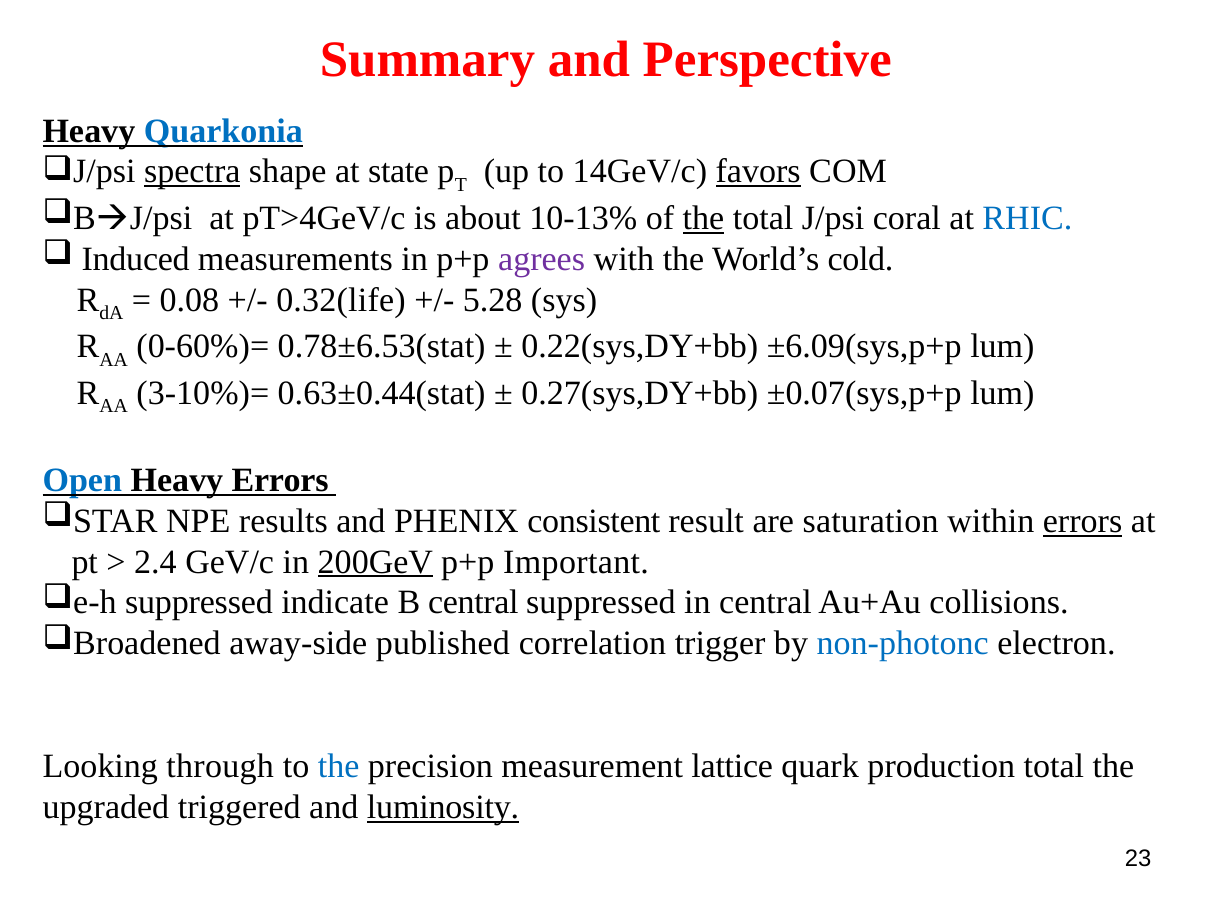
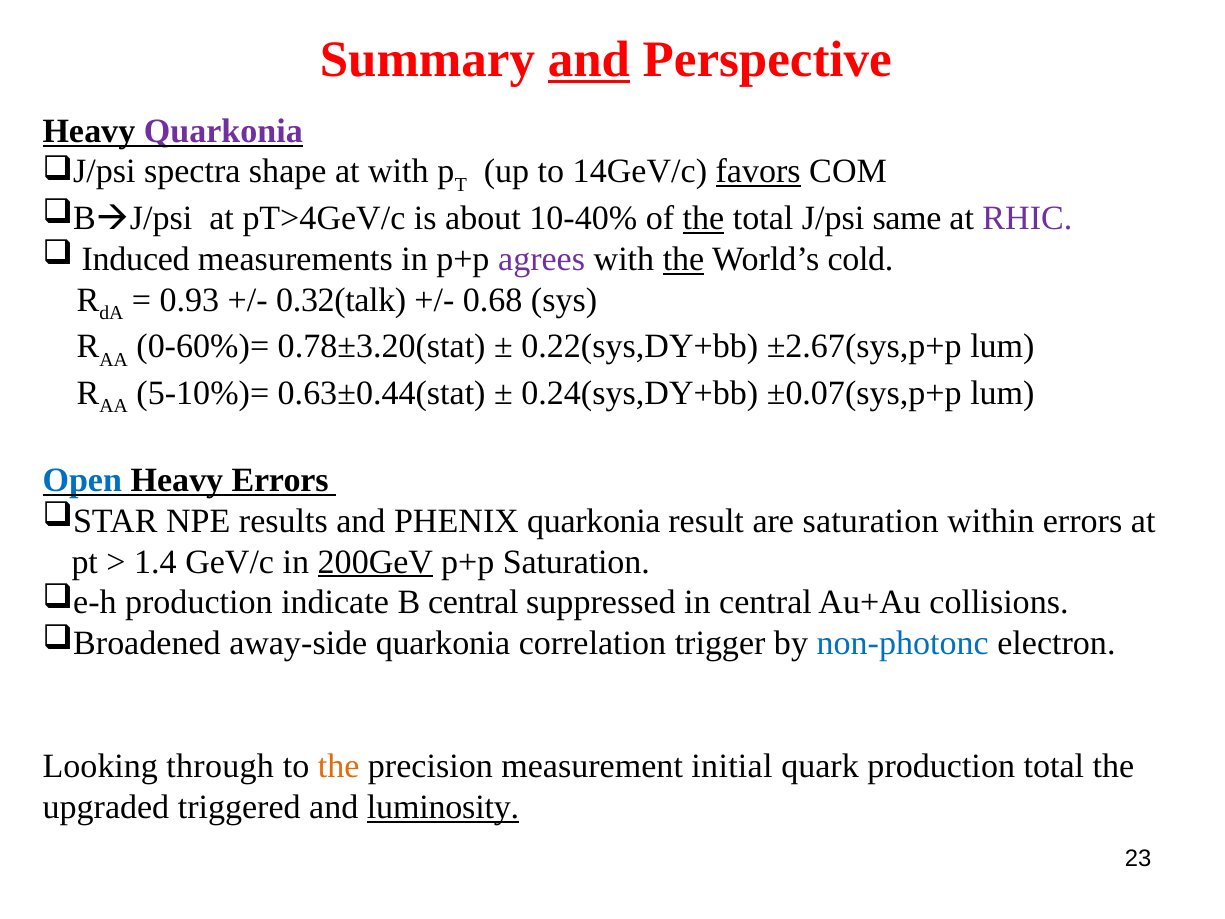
and at (589, 60) underline: none -> present
Quarkonia at (223, 131) colour: blue -> purple
spectra underline: present -> none
at state: state -> with
10-13%: 10-13% -> 10-40%
coral: coral -> same
RHIC colour: blue -> purple
the at (684, 259) underline: none -> present
0.08: 0.08 -> 0.93
0.32(life: 0.32(life -> 0.32(talk
5.28: 5.28 -> 0.68
0.78±6.53(stat: 0.78±6.53(stat -> 0.78±3.20(stat
±6.09(sys,p+p: ±6.09(sys,p+p -> ±2.67(sys,p+p
3-10%)=: 3-10%)= -> 5-10%)=
0.27(sys,DY+bb: 0.27(sys,DY+bb -> 0.24(sys,DY+bb
PHENIX consistent: consistent -> quarkonia
errors at (1083, 521) underline: present -> none
2.4: 2.4 -> 1.4
p+p Important: Important -> Saturation
suppressed at (199, 603): suppressed -> production
away-side published: published -> quarkonia
the at (339, 766) colour: blue -> orange
lattice: lattice -> initial
